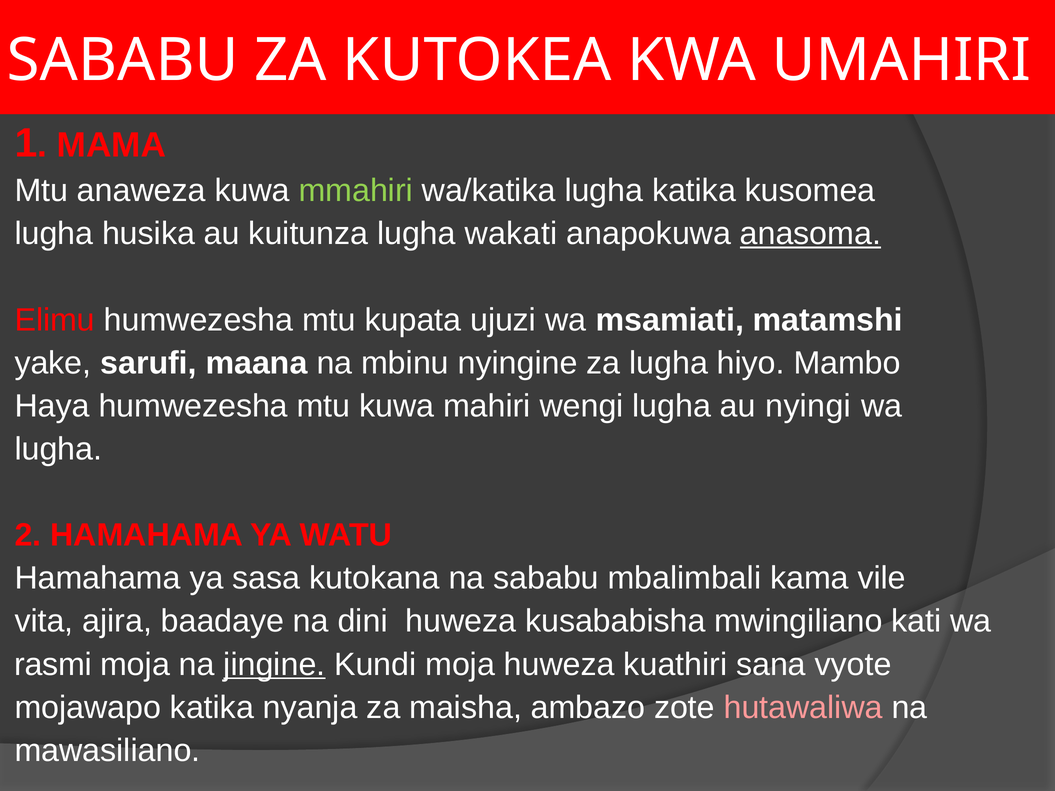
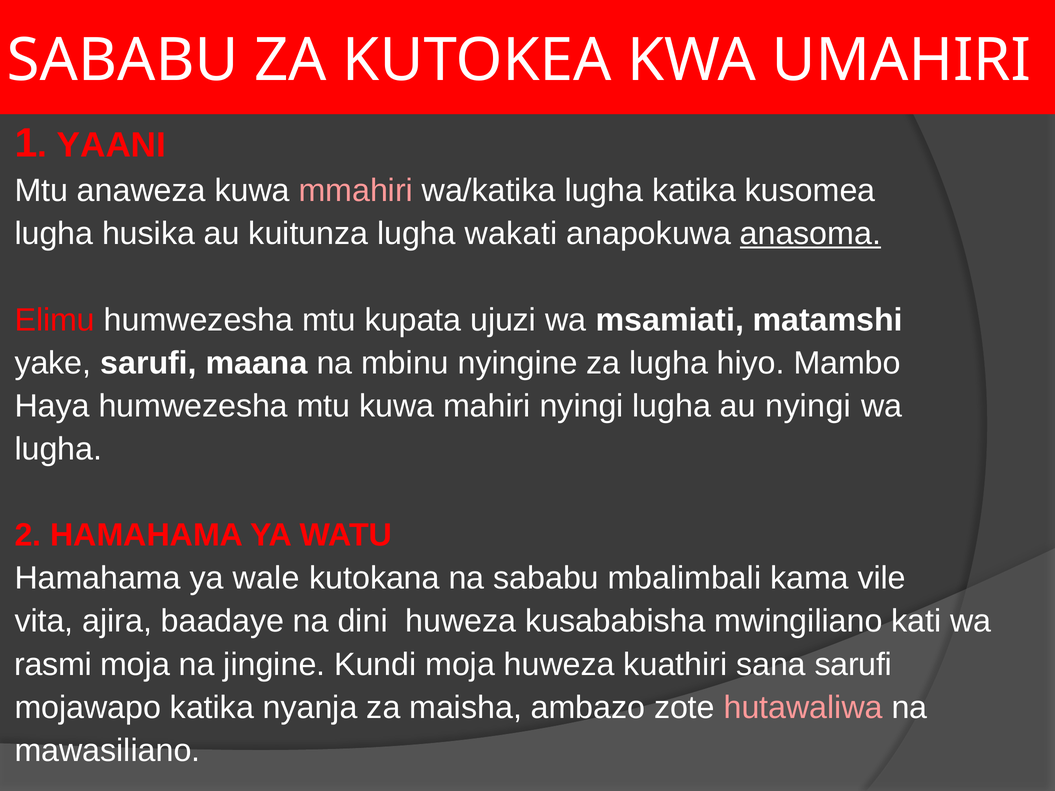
MAMA: MAMA -> YAANI
mmahiri colour: light green -> pink
mahiri wengi: wengi -> nyingi
sasa: sasa -> wale
jingine underline: present -> none
sana vyote: vyote -> sarufi
